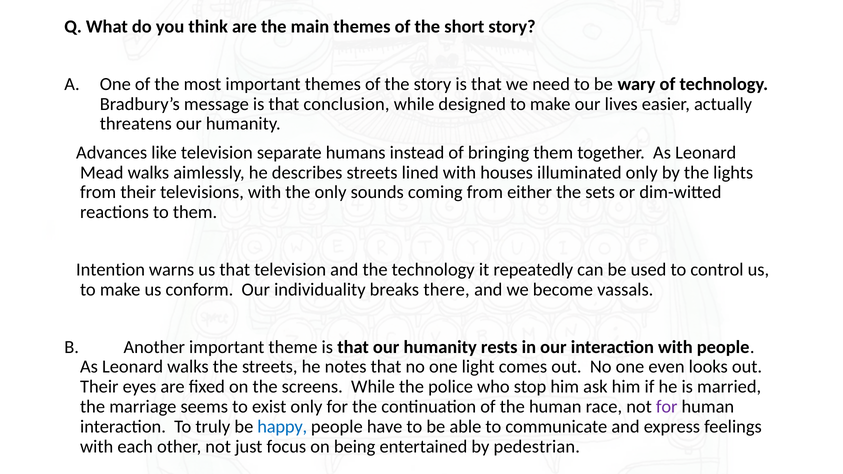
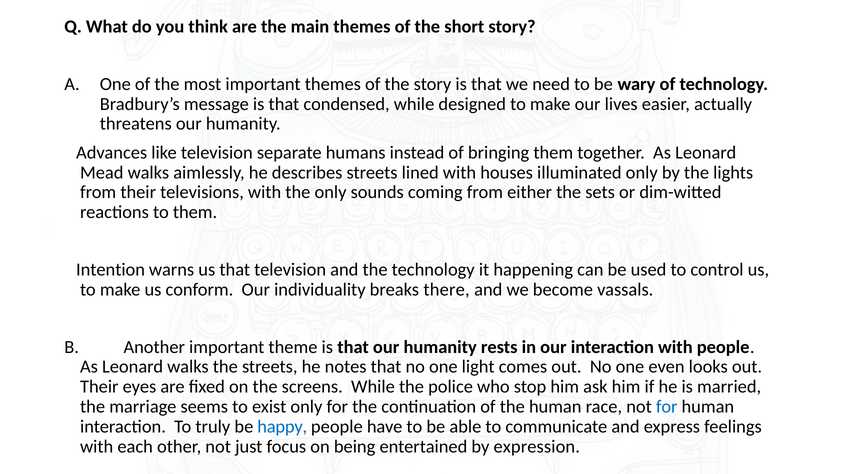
conclusion: conclusion -> condensed
repeatedly: repeatedly -> happening
for at (667, 407) colour: purple -> blue
pedestrian: pedestrian -> expression
